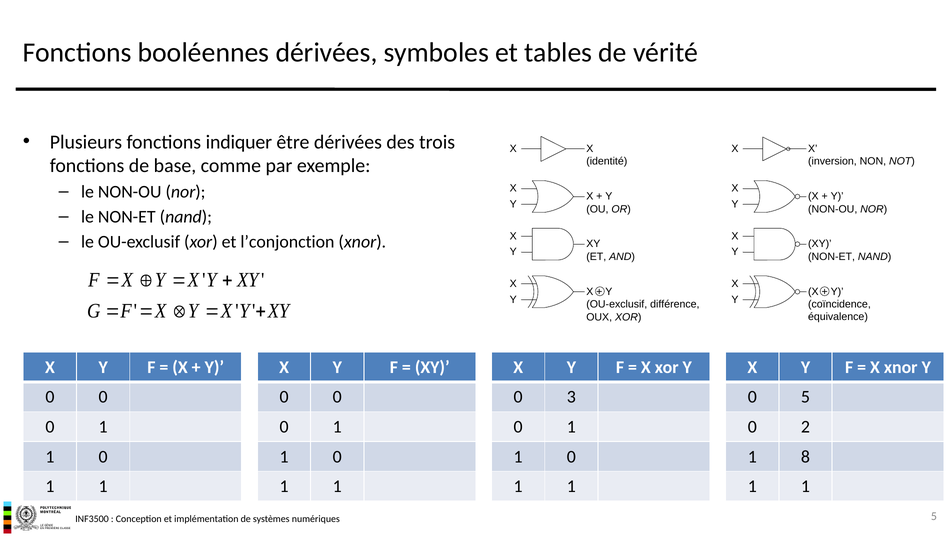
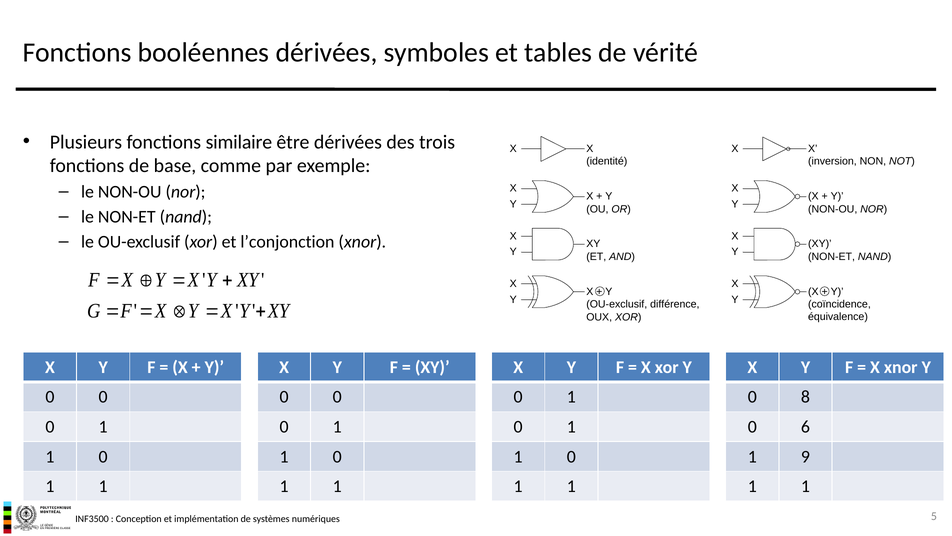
indiquer: indiquer -> similaire
3 at (571, 397): 3 -> 1
0 5: 5 -> 8
2: 2 -> 6
8: 8 -> 9
